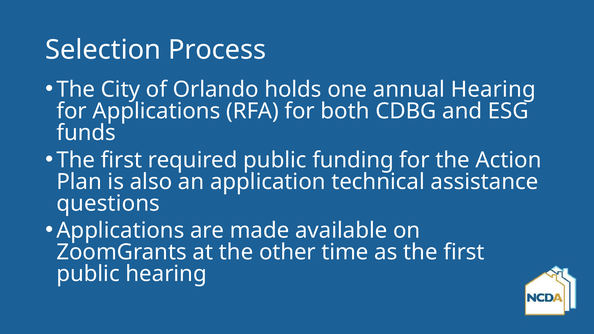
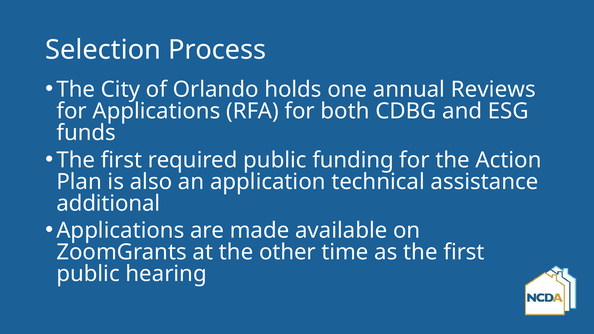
annual Hearing: Hearing -> Reviews
questions: questions -> additional
